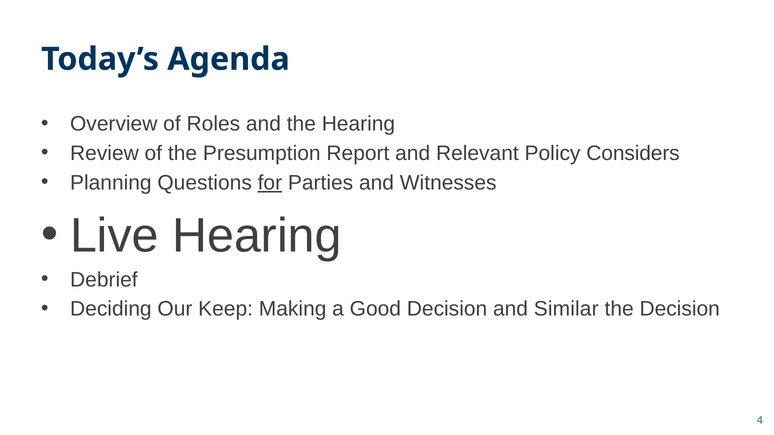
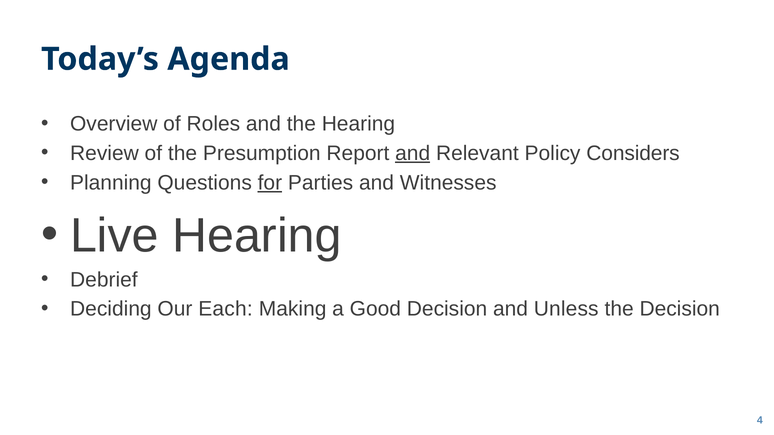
and at (413, 153) underline: none -> present
Keep: Keep -> Each
Similar: Similar -> Unless
